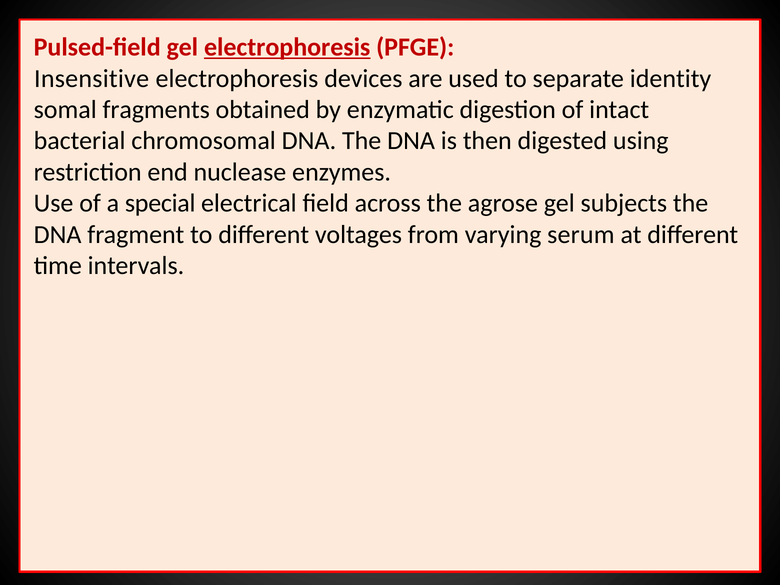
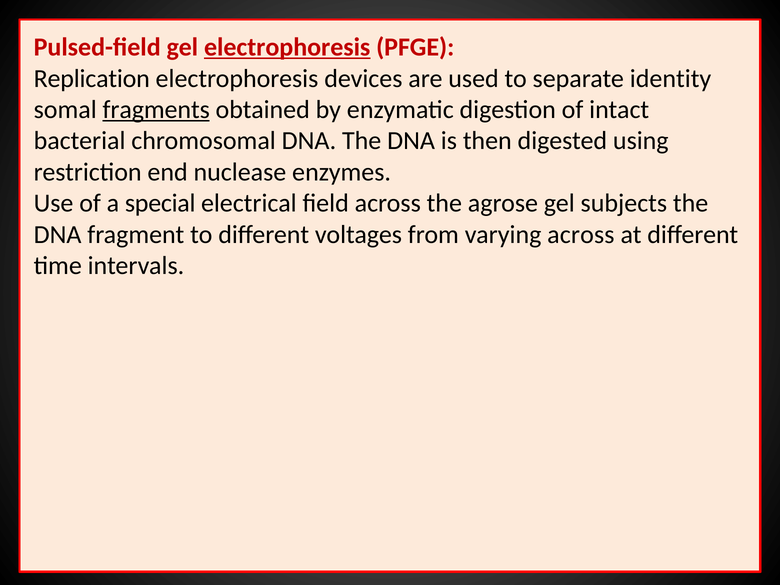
Insensitive: Insensitive -> Replication
fragments underline: none -> present
varying serum: serum -> across
